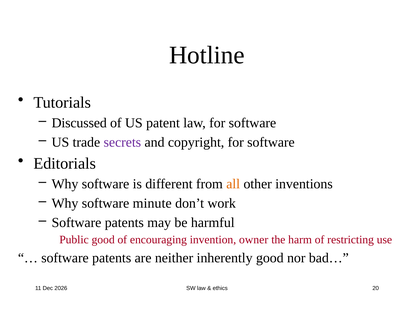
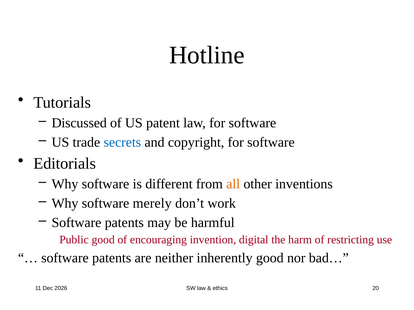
secrets colour: purple -> blue
minute: minute -> merely
owner: owner -> digital
